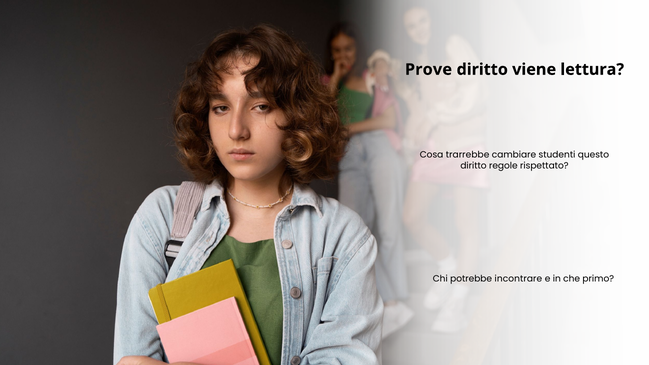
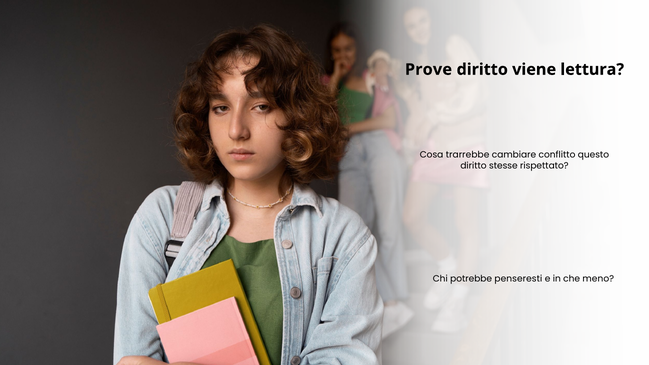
studenti: studenti -> conflitto
regole: regole -> stesse
incontrare: incontrare -> penseresti
primo: primo -> meno
